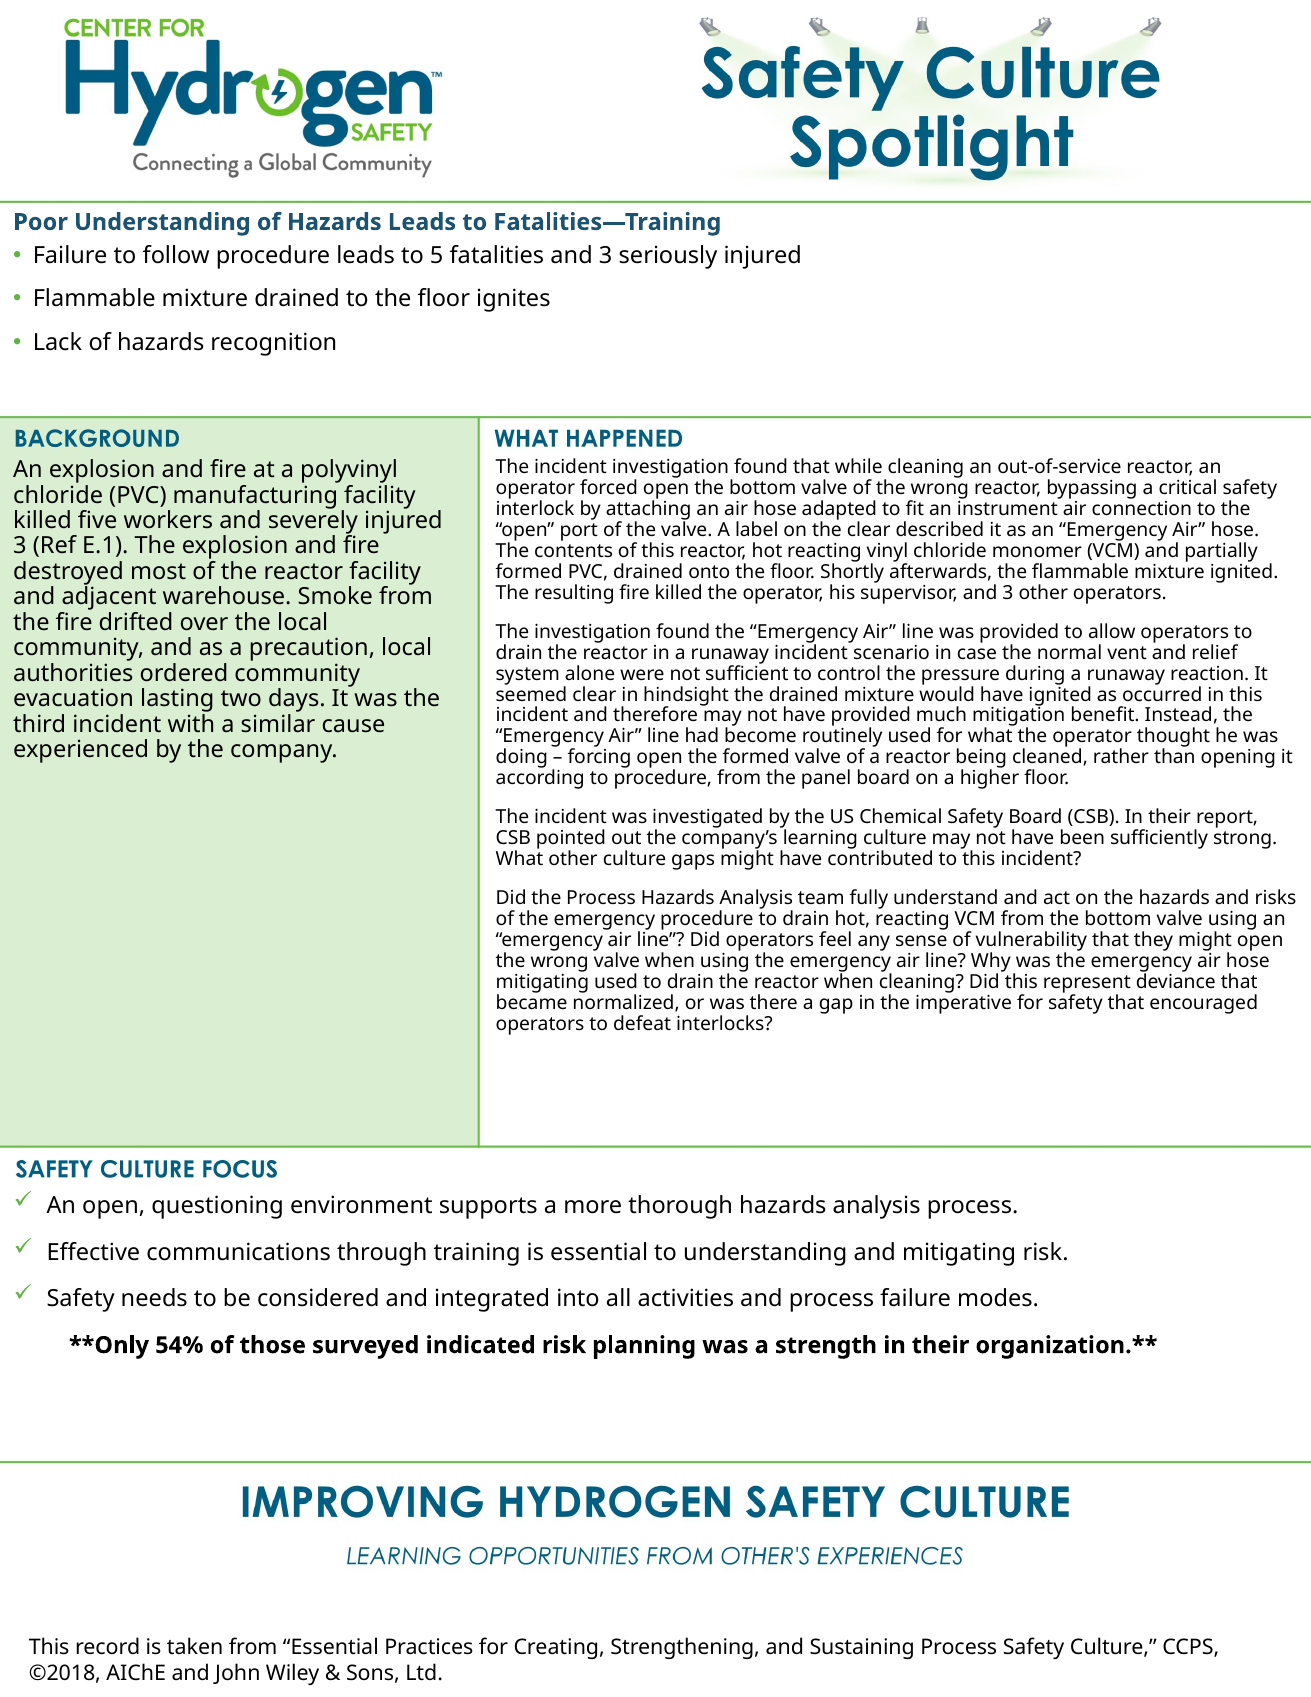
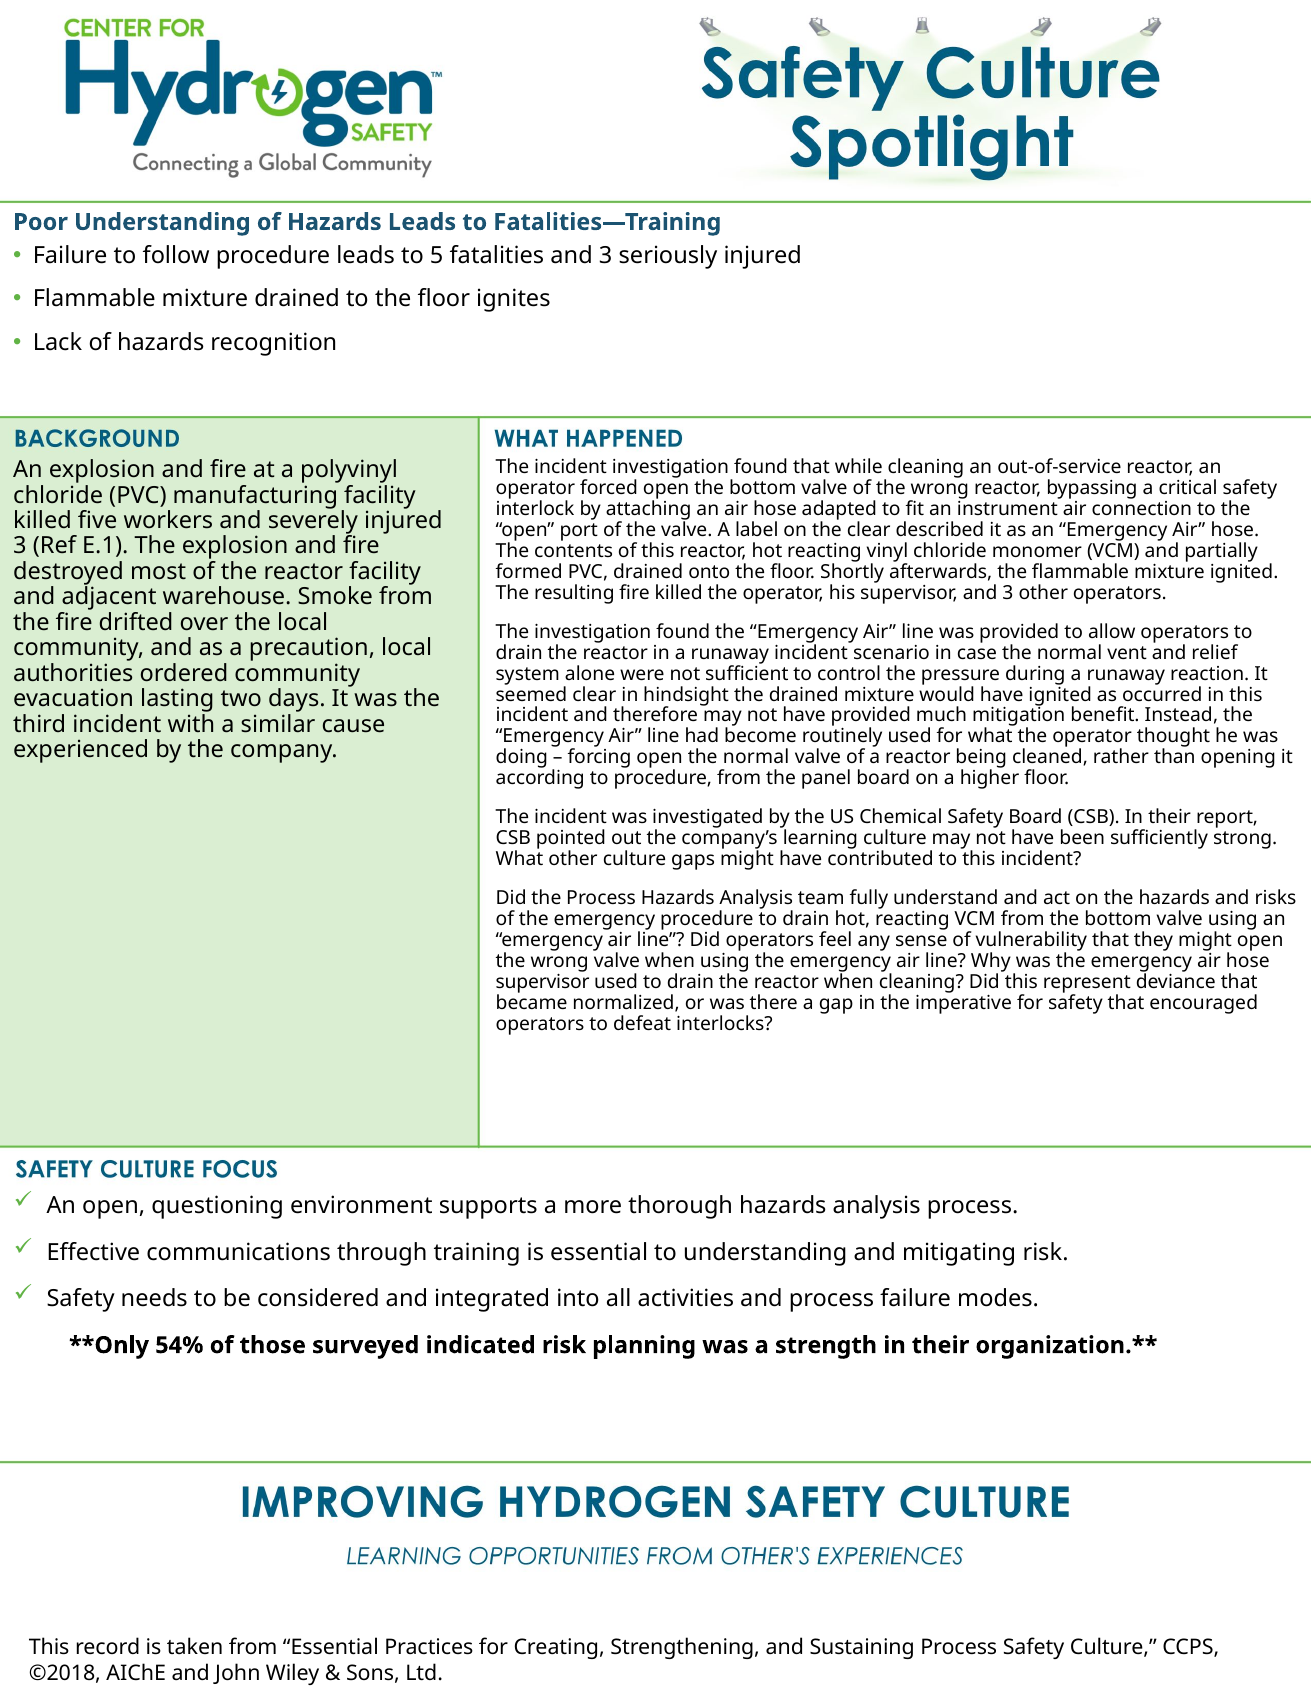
open the formed: formed -> normal
mitigating at (542, 982): mitigating -> supervisor
